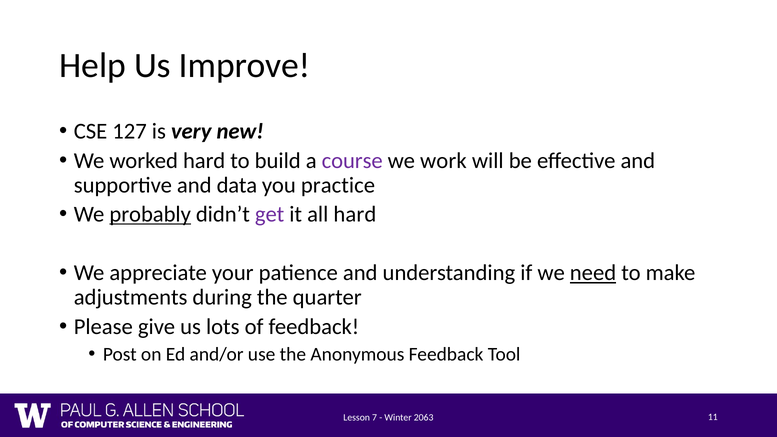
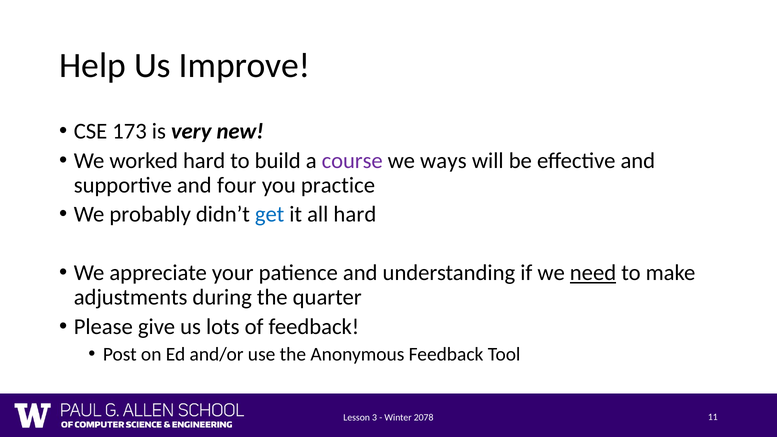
127: 127 -> 173
work: work -> ways
data: data -> four
probably underline: present -> none
get colour: purple -> blue
7: 7 -> 3
2063: 2063 -> 2078
